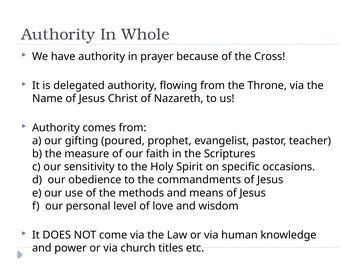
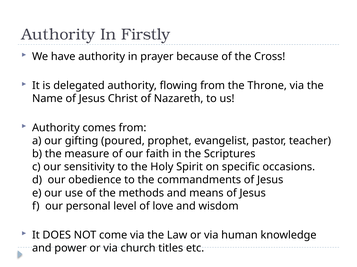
Whole: Whole -> Firstly
